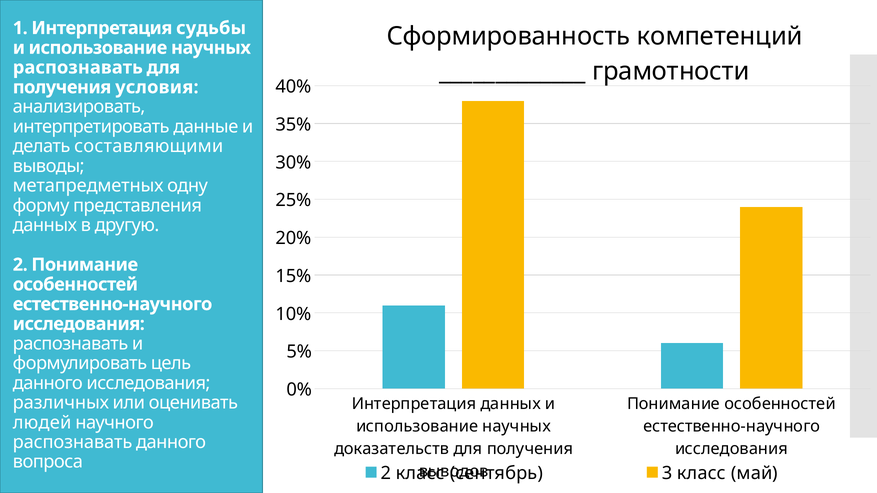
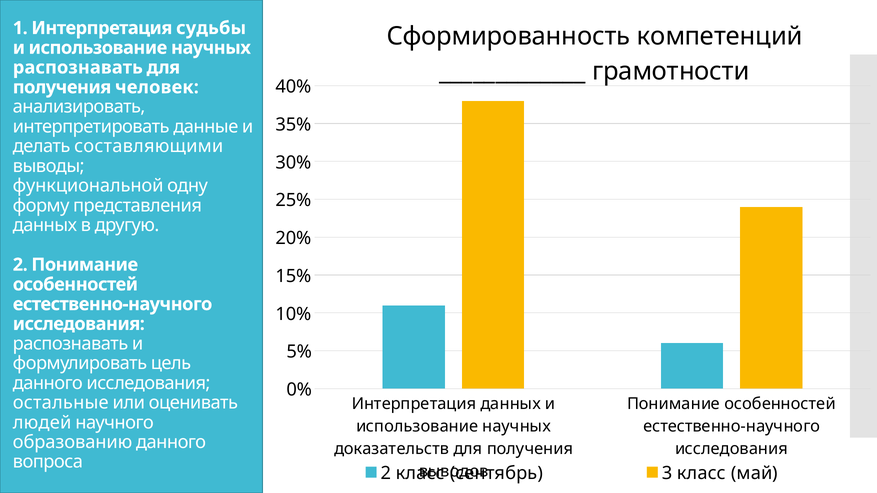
условия: условия -> человек
метапредметных: метапредметных -> функциональной
различных: различных -> остальные
распознавать at (73, 442): распознавать -> образованию
